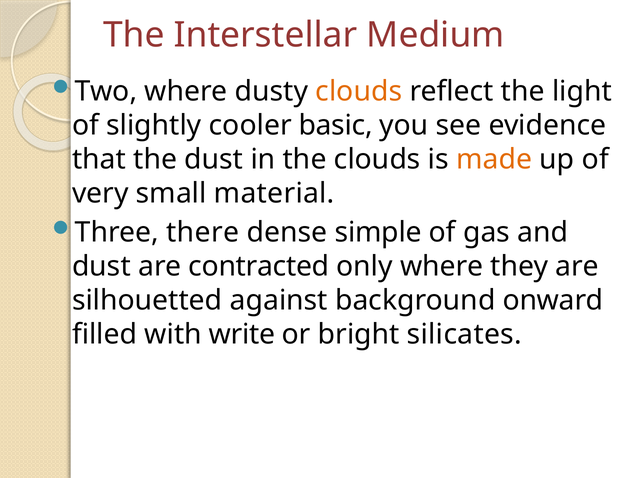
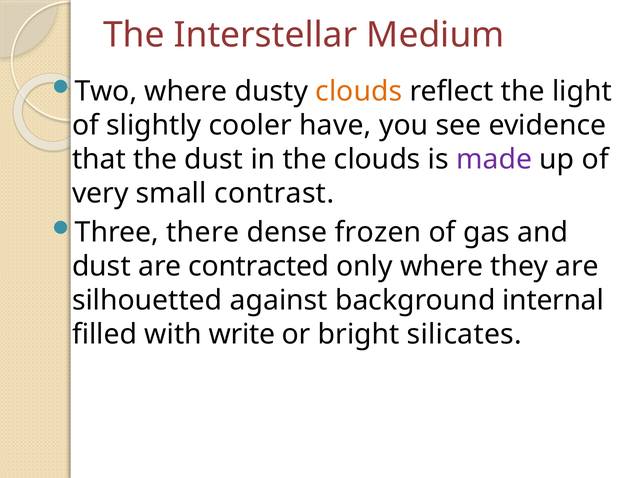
basic: basic -> have
made colour: orange -> purple
material: material -> contrast
simple: simple -> frozen
onward: onward -> internal
